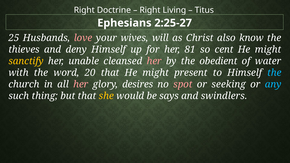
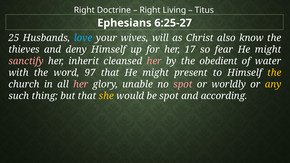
2:25-27: 2:25-27 -> 6:25-27
love colour: pink -> light blue
81: 81 -> 17
cent: cent -> fear
sanctify colour: yellow -> pink
unable: unable -> inherit
20: 20 -> 97
the at (274, 73) colour: light blue -> yellow
desires: desires -> unable
seeking: seeking -> worldly
any colour: light blue -> yellow
be says: says -> spot
swindlers: swindlers -> according
